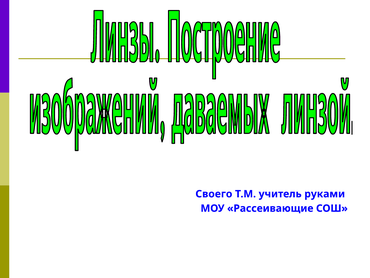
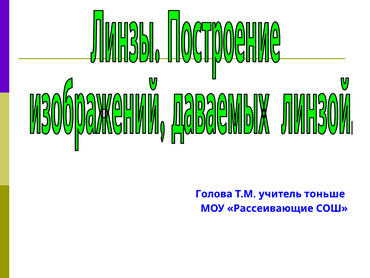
Своего: Своего -> Голова
руками: руками -> тоньше
